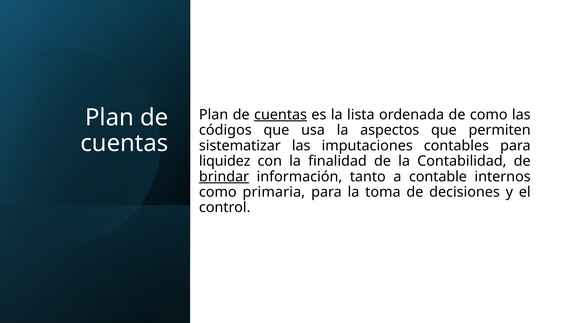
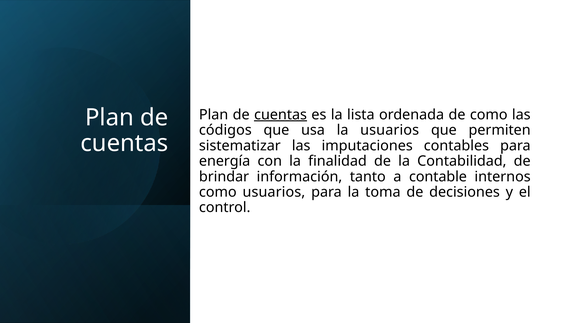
la aspectos: aspectos -> usuarios
liquidez: liquidez -> energía
brindar underline: present -> none
como primaria: primaria -> usuarios
